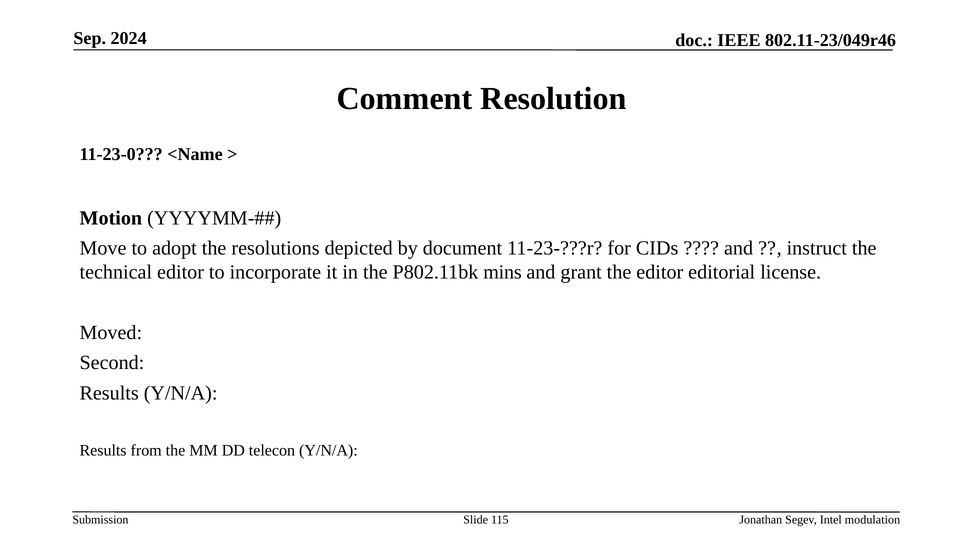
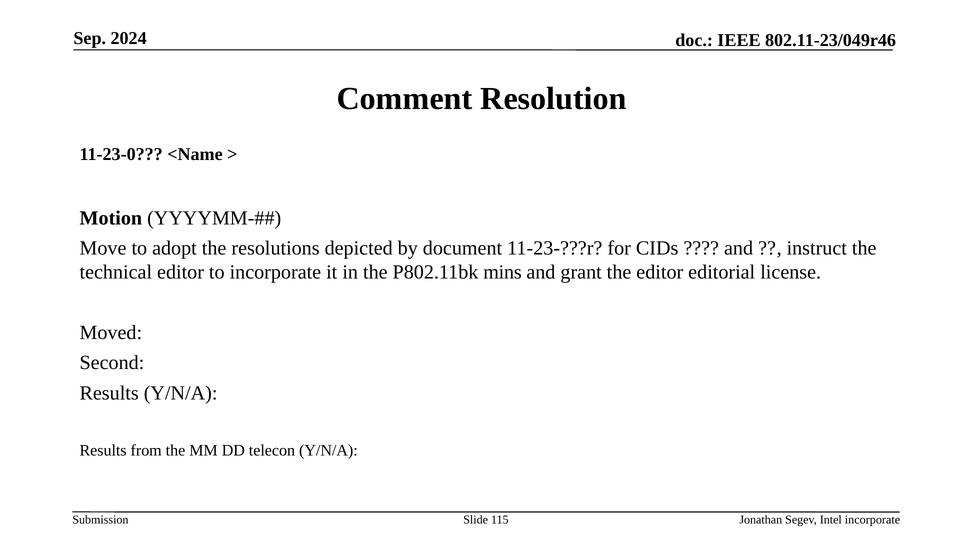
Intel modulation: modulation -> incorporate
